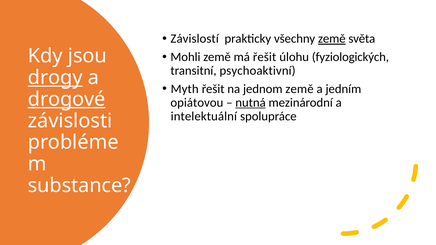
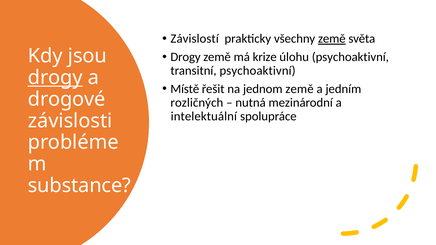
Mohli at (185, 57): Mohli -> Drogy
má řešit: řešit -> krize
úlohu fyziologických: fyziologických -> psychoaktivní
Myth: Myth -> Místě
drogové underline: present -> none
opiátovou: opiátovou -> rozličných
nutná underline: present -> none
